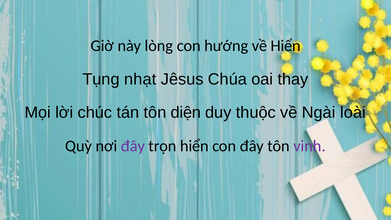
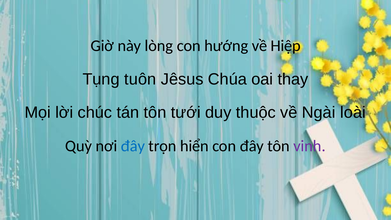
về Hiển: Hiển -> Hiệp
nhạt: nhạt -> tuôn
diện: diện -> tưới
đây at (133, 146) colour: purple -> blue
